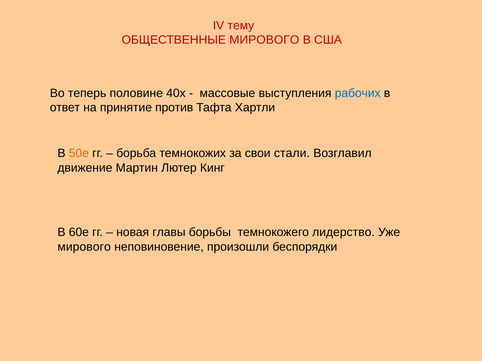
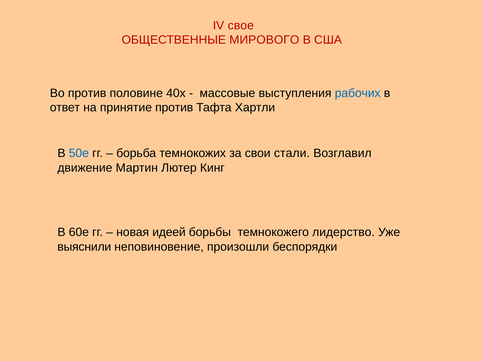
тему: тему -> свое
Во теперь: теперь -> против
50е colour: orange -> blue
главы: главы -> идеей
мирового at (84, 247): мирового -> выяснили
